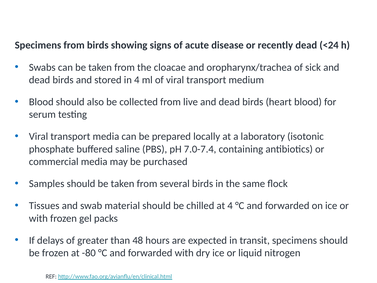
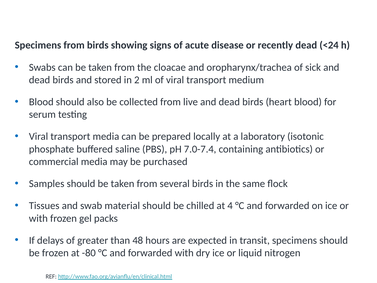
in 4: 4 -> 2
